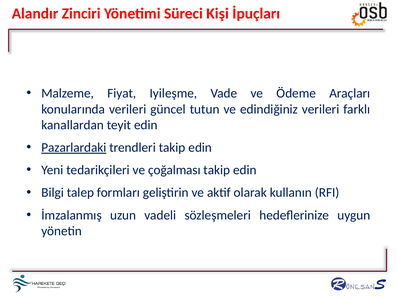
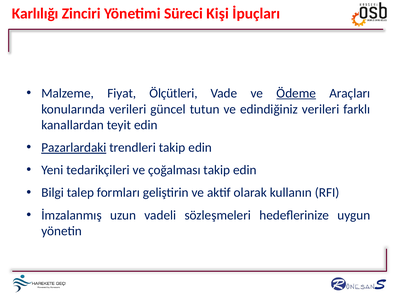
Alandır: Alandır -> Karlılığı
Iyileşme: Iyileşme -> Ölçütleri
Ödeme underline: none -> present
